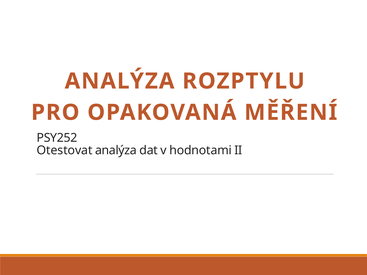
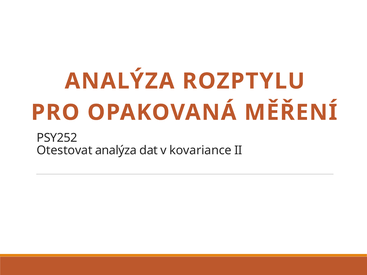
hodnotami: hodnotami -> kovariance
